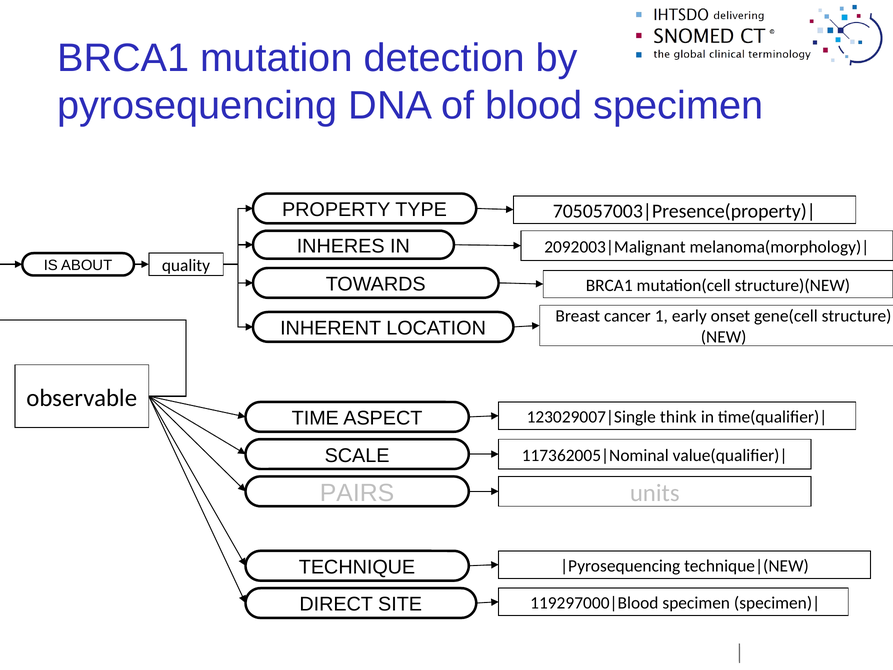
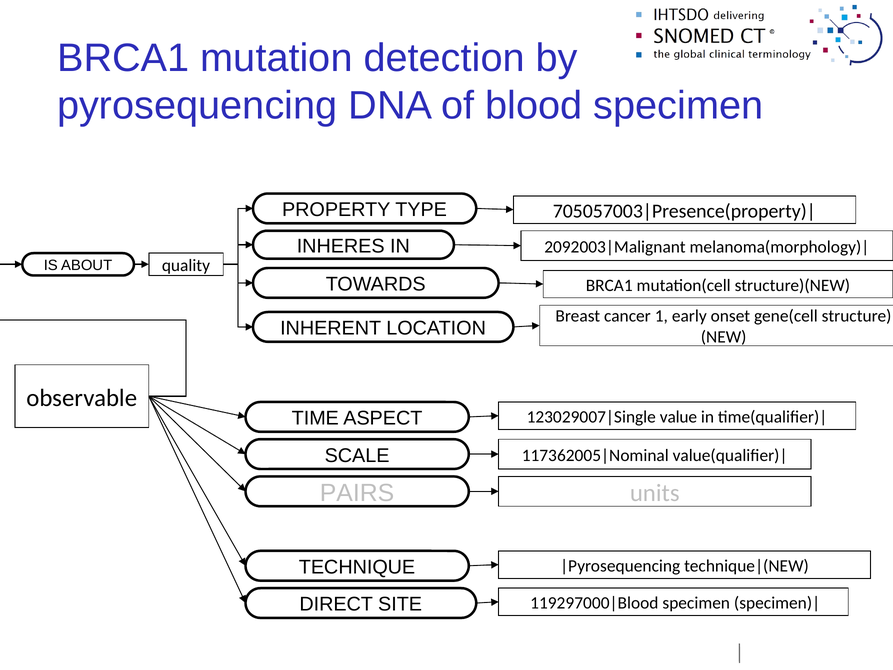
think: think -> value
